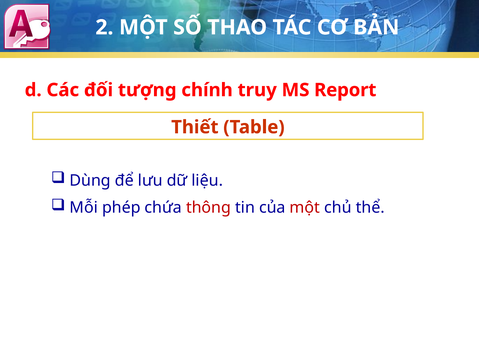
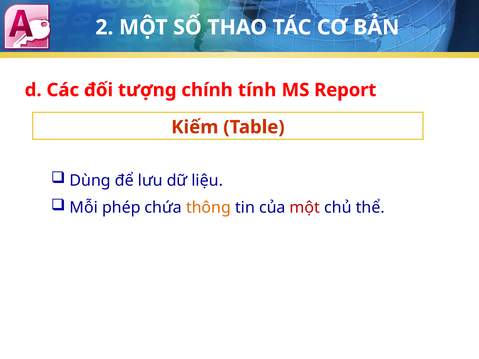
truy: truy -> tính
Thiết: Thiết -> Kiếm
thông colour: red -> orange
